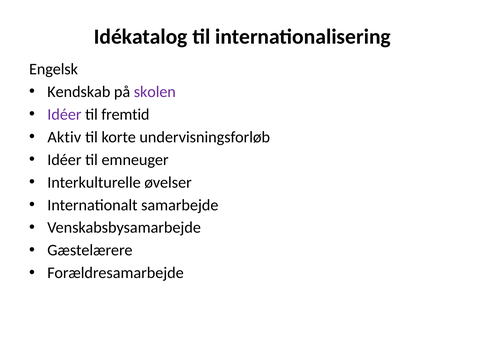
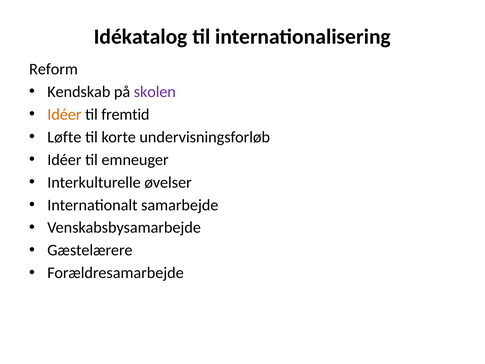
Engelsk: Engelsk -> Reform
Idéer at (64, 114) colour: purple -> orange
Aktiv: Aktiv -> Løfte
